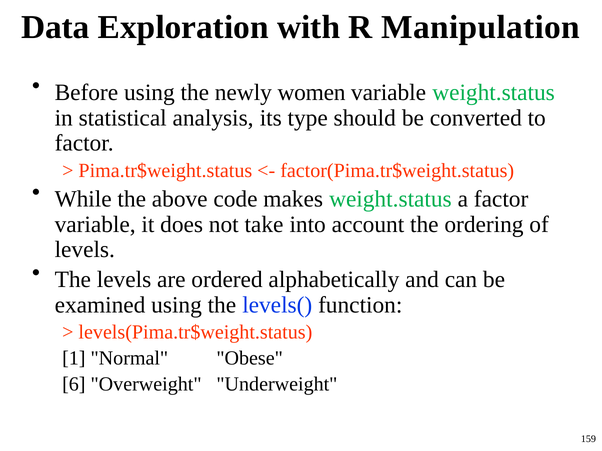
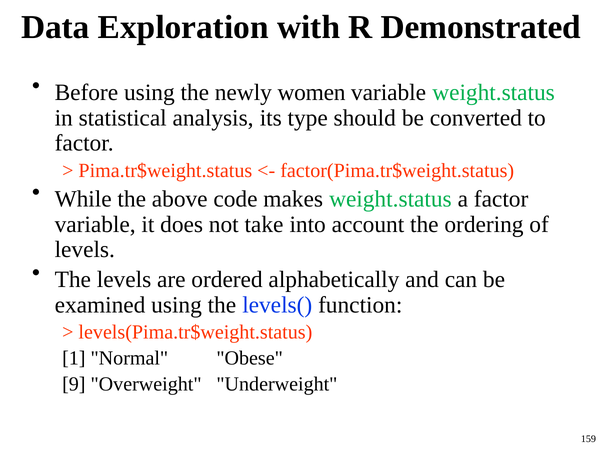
Manipulation: Manipulation -> Demonstrated
6: 6 -> 9
